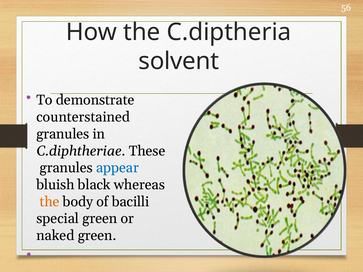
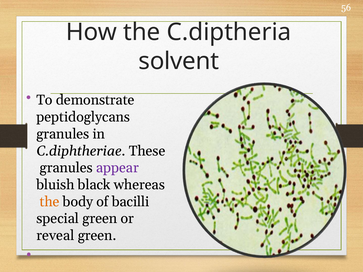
counterstained: counterstained -> peptidoglycans
appear colour: blue -> purple
naked: naked -> reveal
